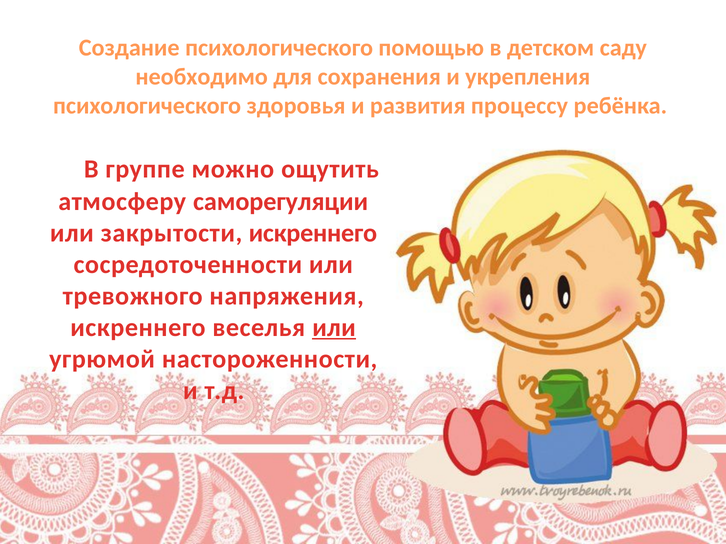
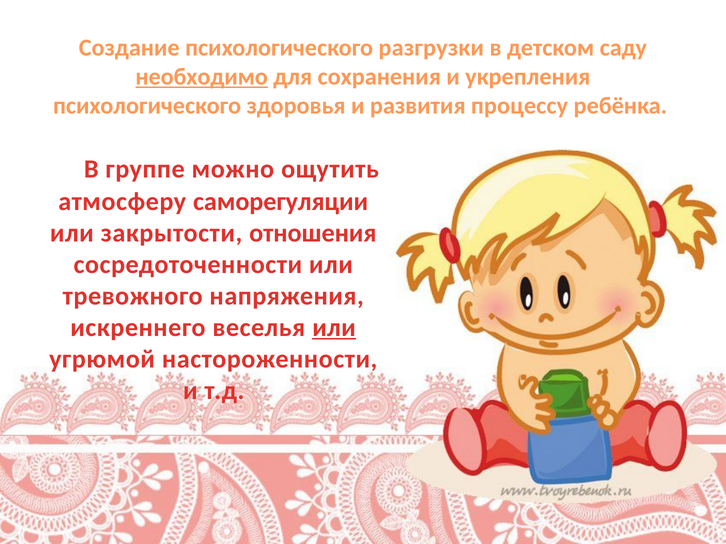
помощью: помощью -> разгрузки
необходимо underline: none -> present
закрытости искреннего: искреннего -> отношения
